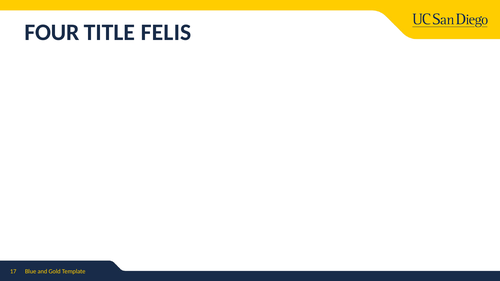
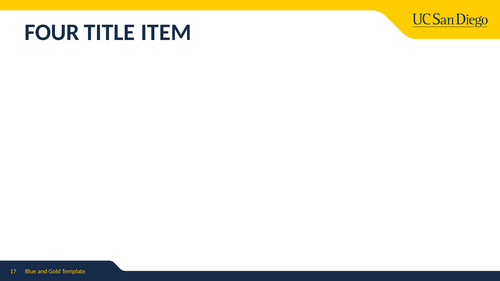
FELIS: FELIS -> ITEM
